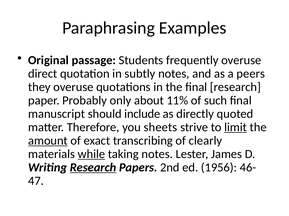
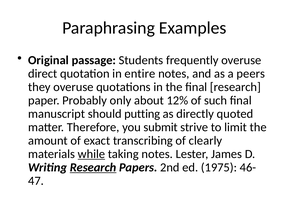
subtly: subtly -> entire
11%: 11% -> 12%
include: include -> putting
sheets: sheets -> submit
limit underline: present -> none
amount underline: present -> none
1956: 1956 -> 1975
